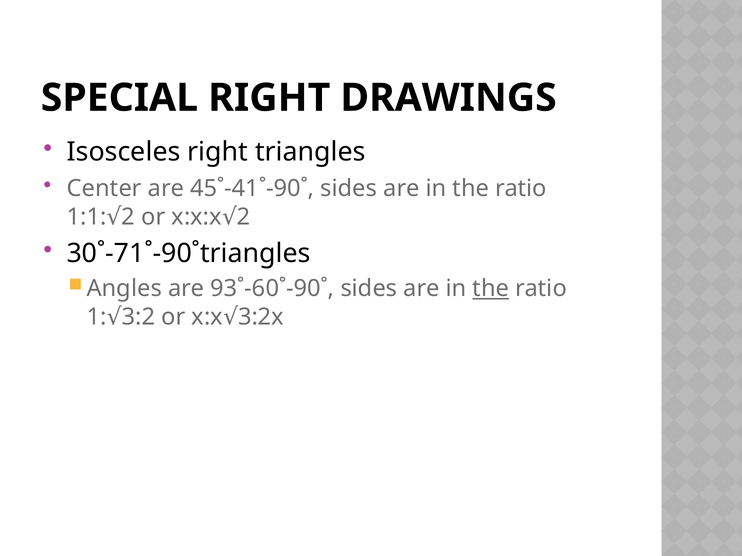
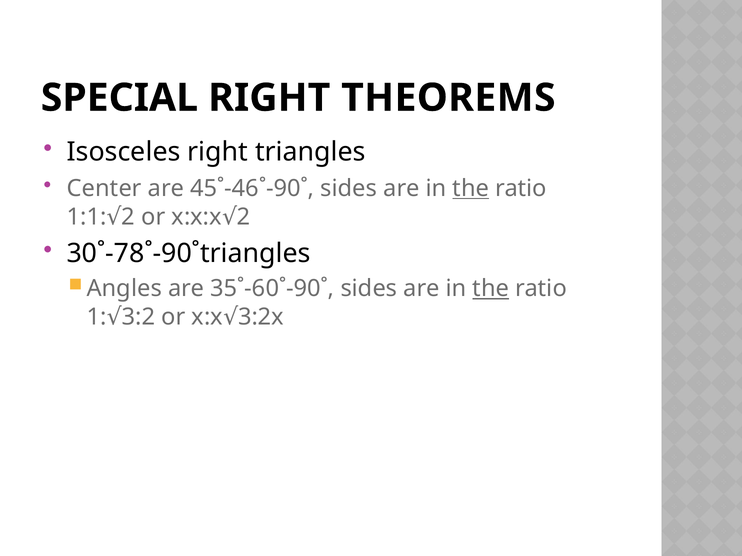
DRAWINGS: DRAWINGS -> THEOREMS
45˚-41˚-90˚: 45˚-41˚-90˚ -> 45˚-46˚-90˚
the at (471, 188) underline: none -> present
30˚-71˚-90˚triangles: 30˚-71˚-90˚triangles -> 30˚-78˚-90˚triangles
93˚-60˚-90˚: 93˚-60˚-90˚ -> 35˚-60˚-90˚
